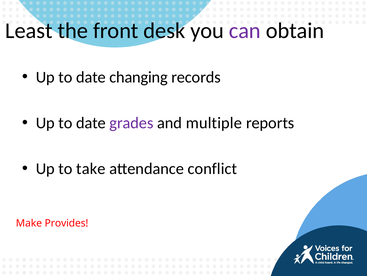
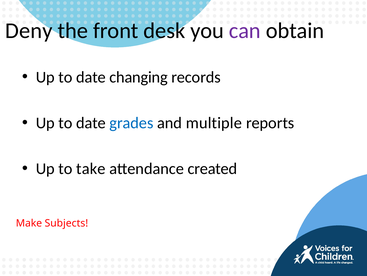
Least: Least -> Deny
grades colour: purple -> blue
conflict: conflict -> created
Provides: Provides -> Subjects
